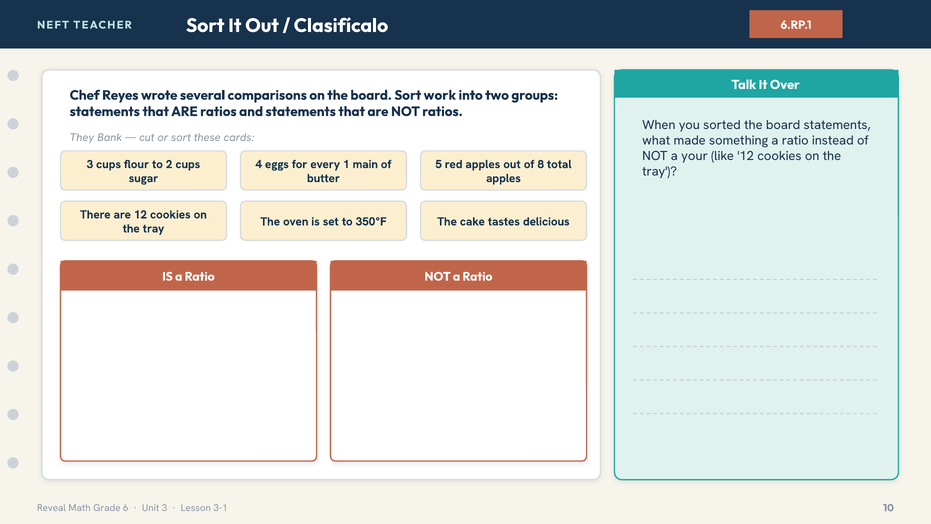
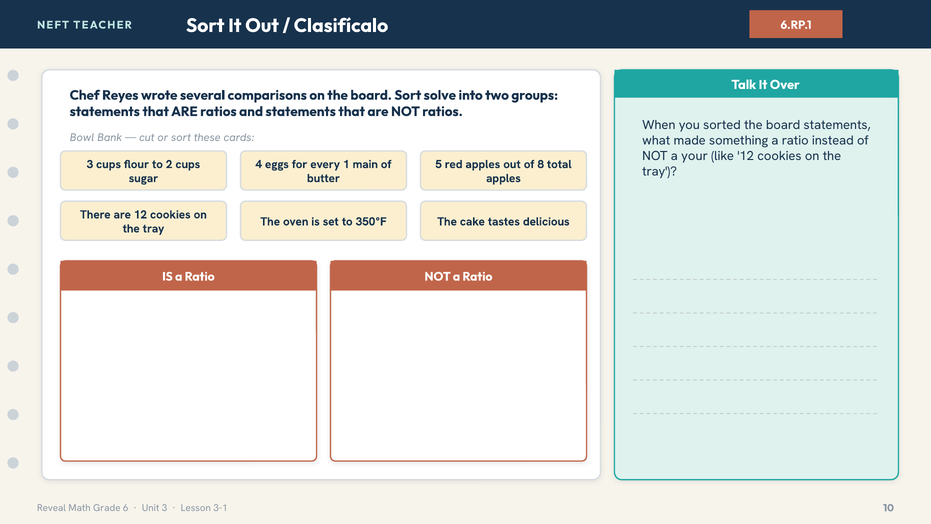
work: work -> solve
They: They -> Bowl
